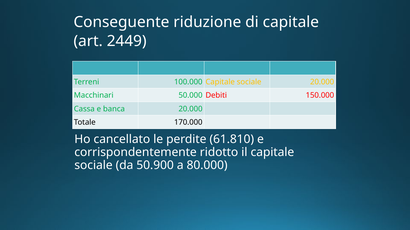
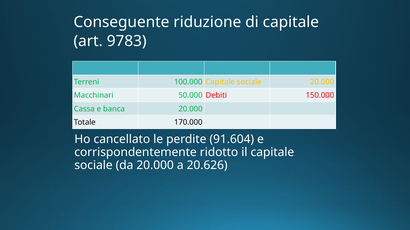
2449: 2449 -> 9783
61.810: 61.810 -> 91.604
da 50.900: 50.900 -> 20.000
80.000: 80.000 -> 20.626
